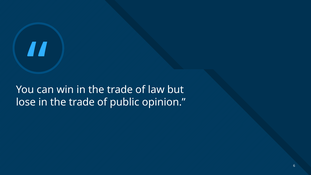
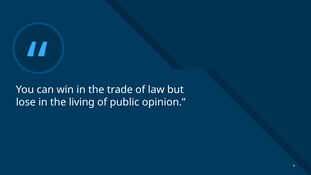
trade at (82, 102): trade -> living
